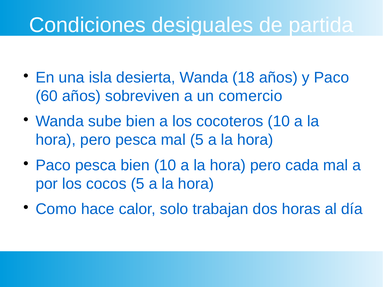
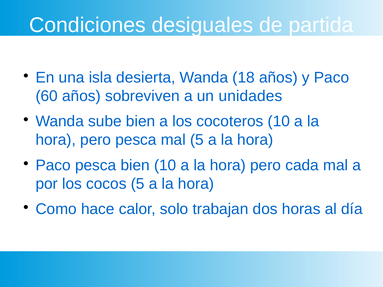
comercio: comercio -> unidades
